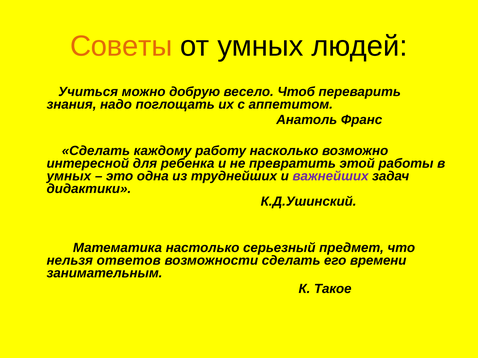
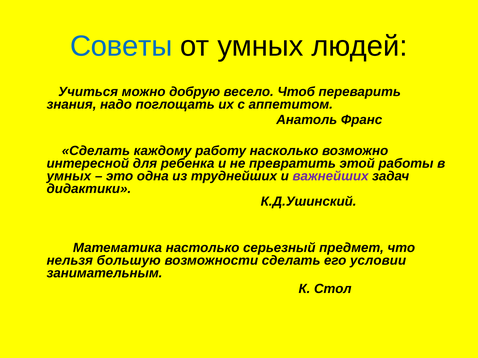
Советы colour: orange -> blue
ответов: ответов -> большую
времени: времени -> условии
Такое: Такое -> Стол
